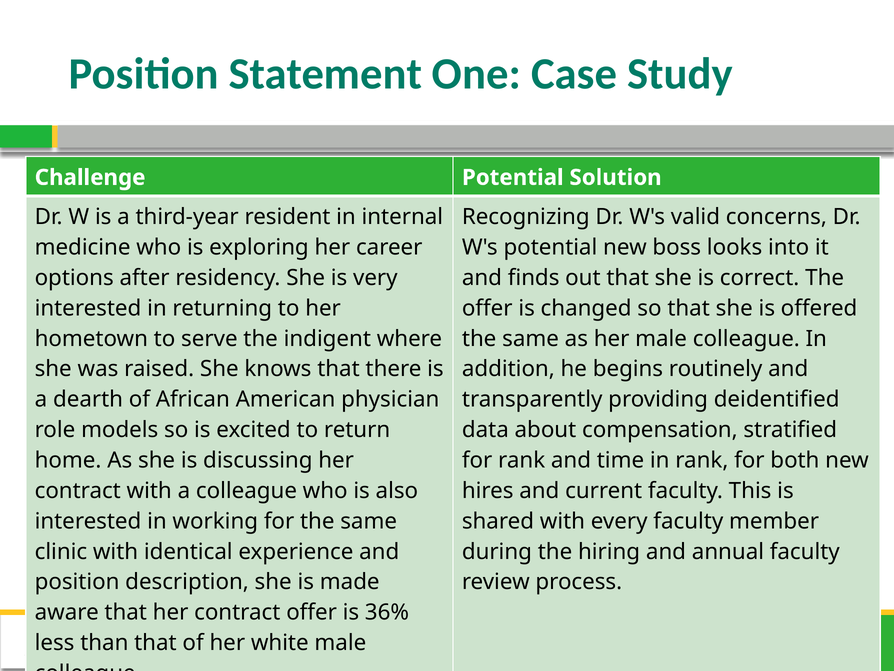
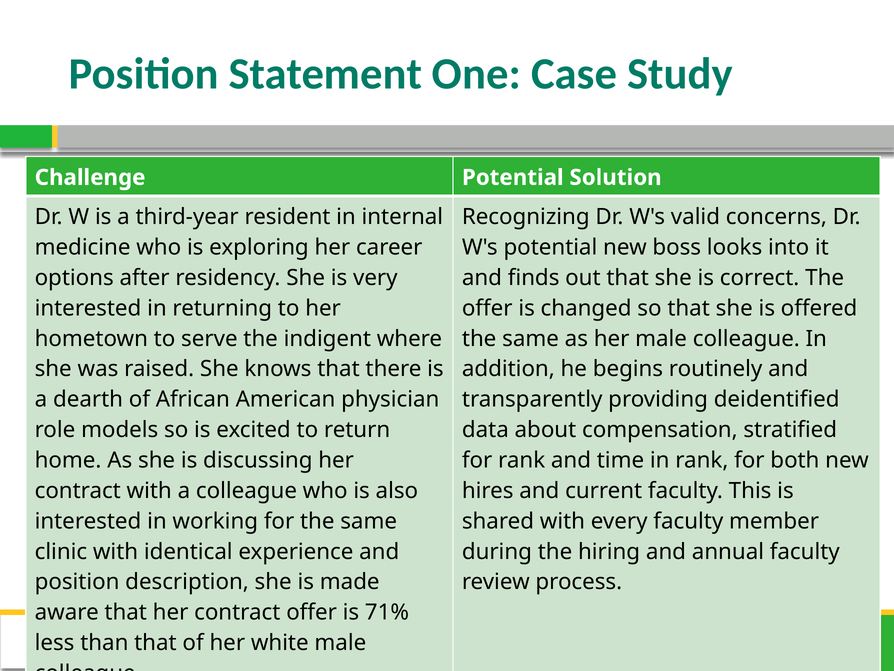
36%: 36% -> 71%
